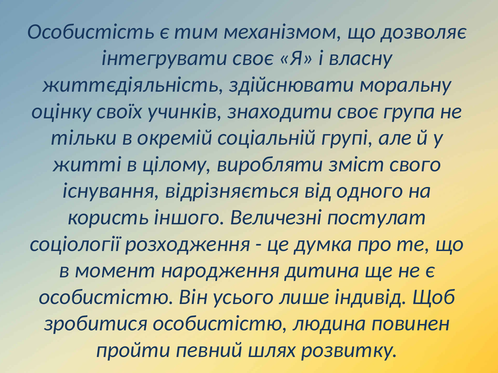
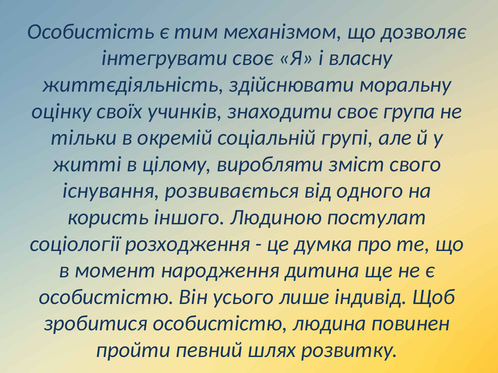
відрізняється: відрізняється -> розвивається
Величезні: Величезні -> Людиною
